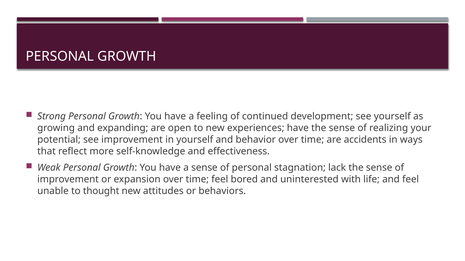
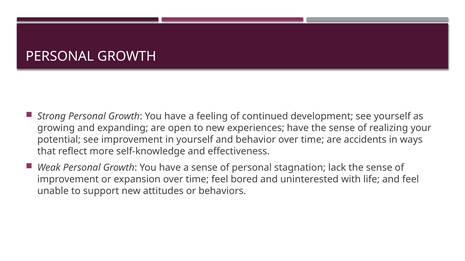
thought: thought -> support
